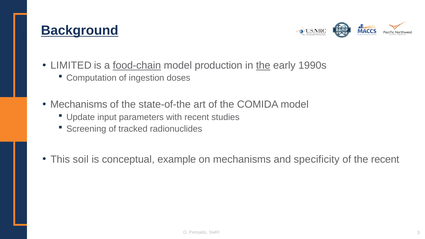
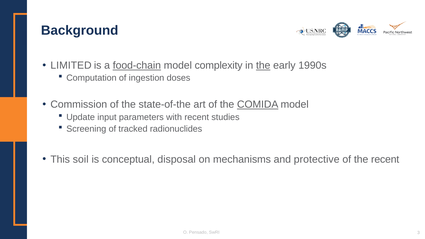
Background underline: present -> none
production: production -> complexity
Mechanisms at (79, 105): Mechanisms -> Commission
COMIDA underline: none -> present
example: example -> disposal
specificity: specificity -> protective
